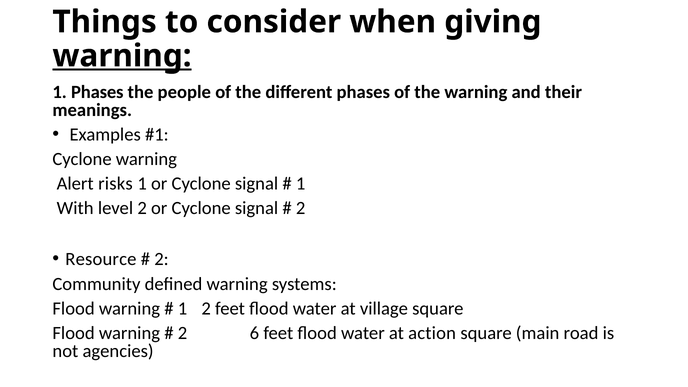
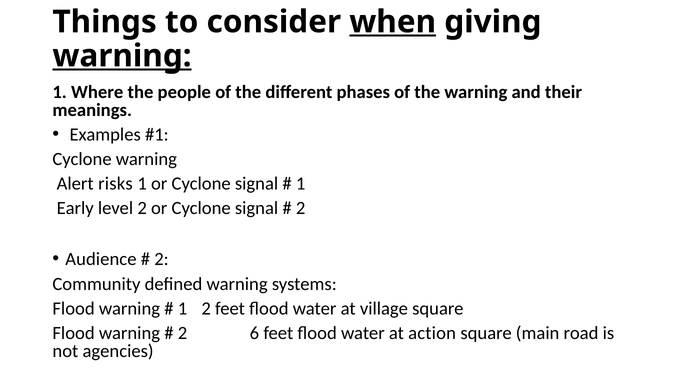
when underline: none -> present
1 Phases: Phases -> Where
With: With -> Early
Resource: Resource -> Audience
